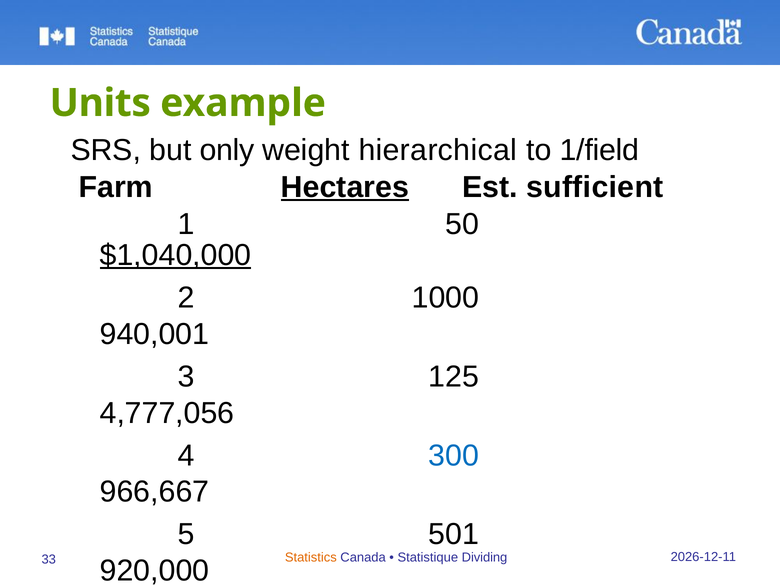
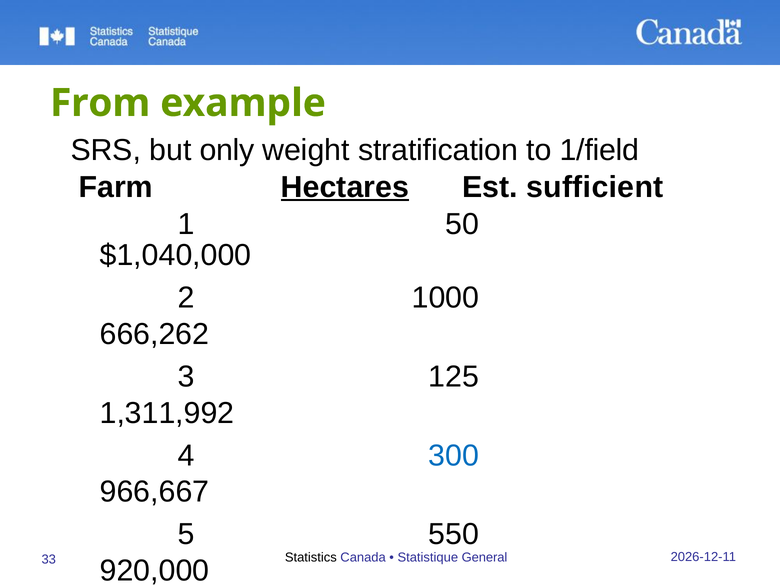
Units: Units -> From
hierarchical: hierarchical -> stratification
$1,040,000 underline: present -> none
940,001: 940,001 -> 666,262
4,777,056: 4,777,056 -> 1,311,992
501: 501 -> 550
Statistics colour: orange -> black
Dividing: Dividing -> General
